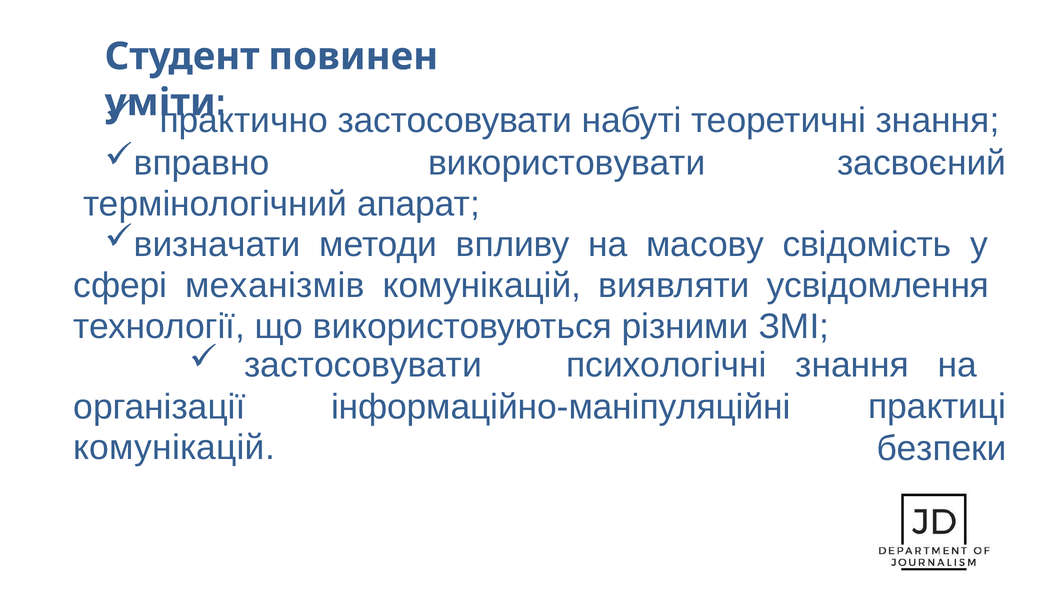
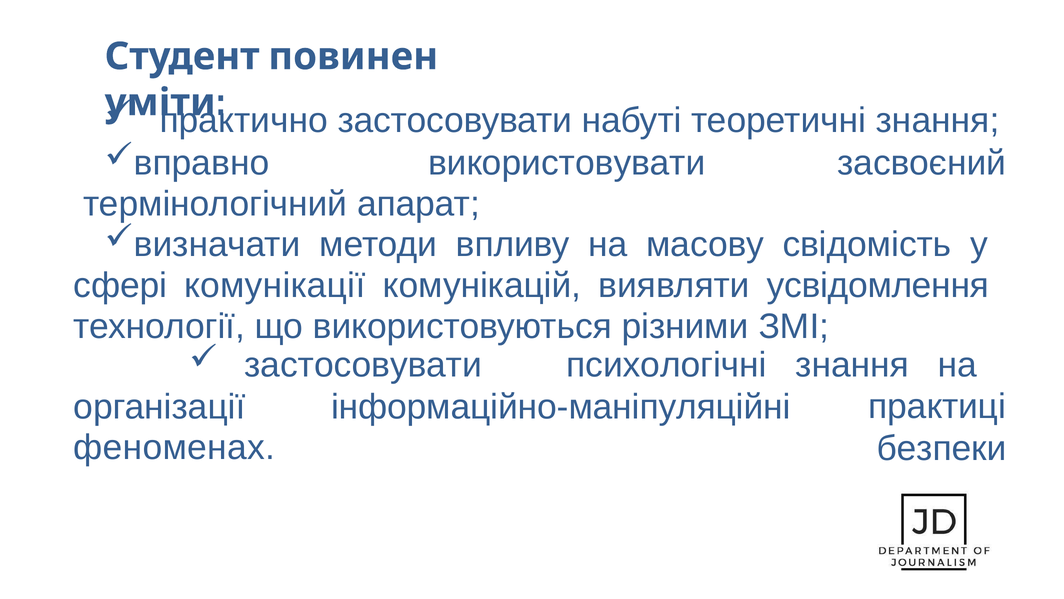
механізмів: механізмів -> комунікації
комунікацій at (174, 448): комунікацій -> феноменах
